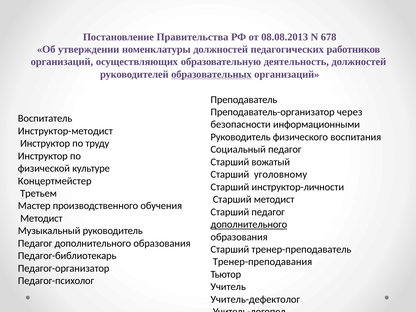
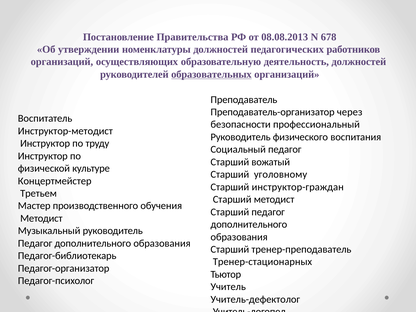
информационными: информационными -> профессиональный
инструктор-личности: инструктор-личности -> инструктор-граждан
дополнительного at (249, 224) underline: present -> none
Тренер-преподавания: Тренер-преподавания -> Тренер-стационарных
